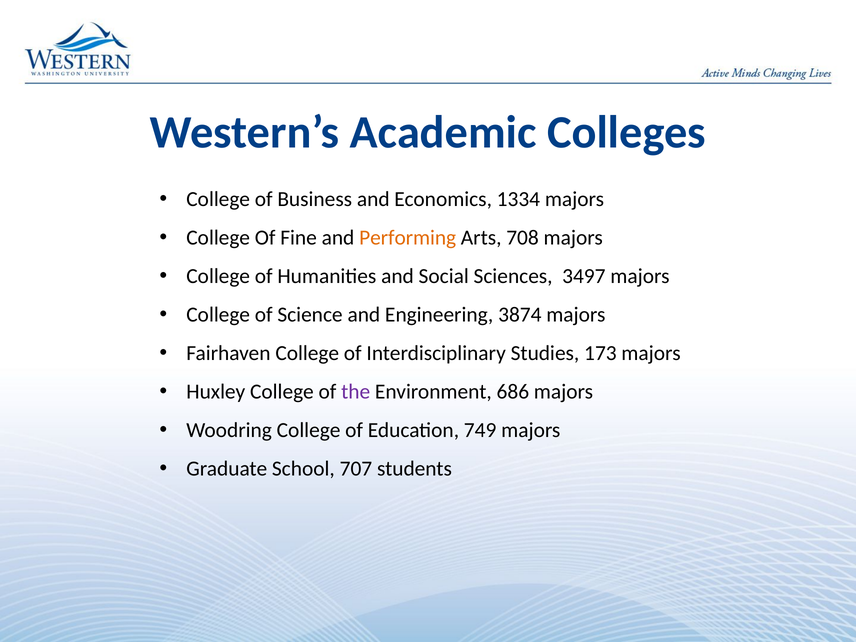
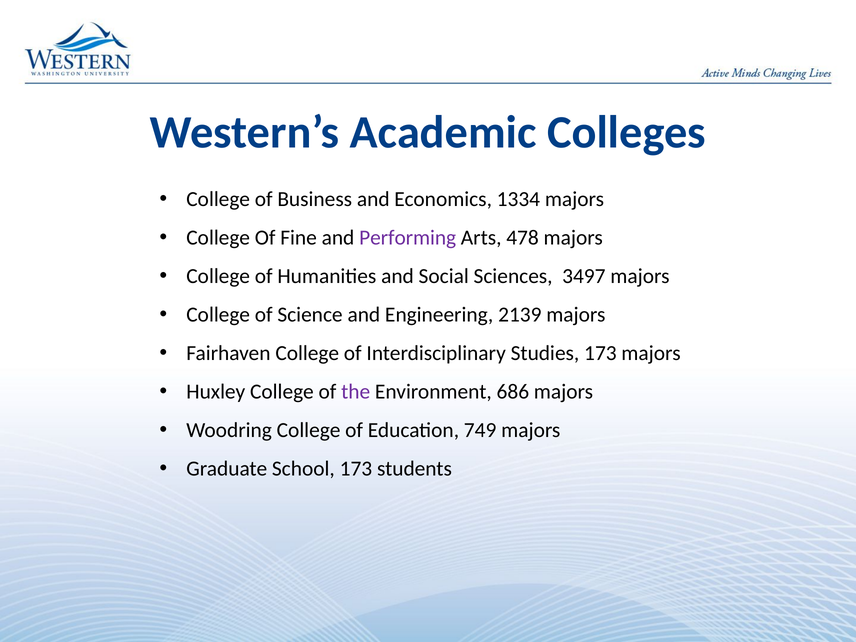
Performing colour: orange -> purple
708: 708 -> 478
3874: 3874 -> 2139
School 707: 707 -> 173
